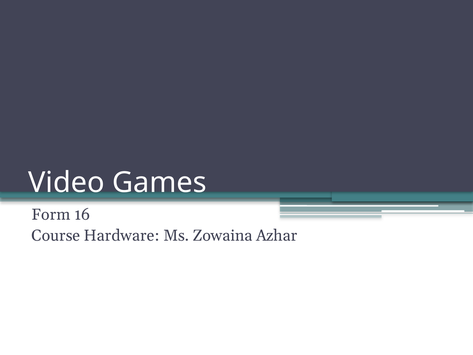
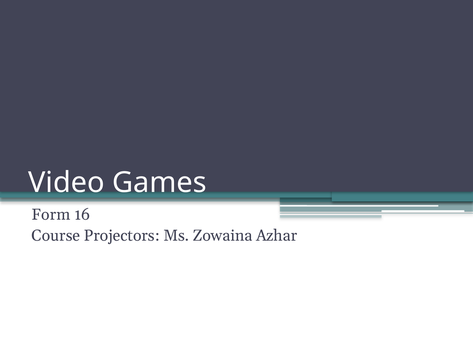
Hardware: Hardware -> Projectors
